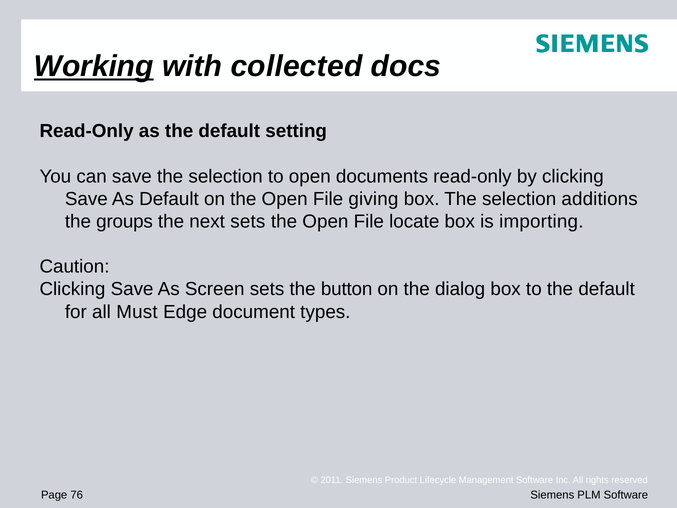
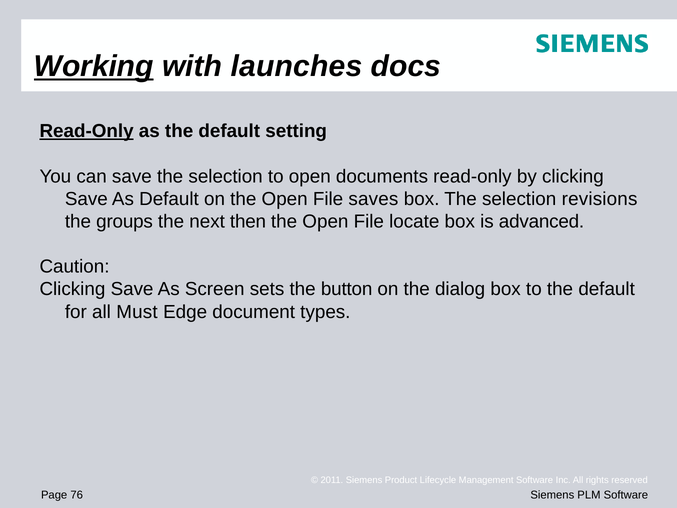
collected: collected -> launches
Read-Only at (87, 131) underline: none -> present
giving: giving -> saves
additions: additions -> revisions
next sets: sets -> then
importing: importing -> advanced
